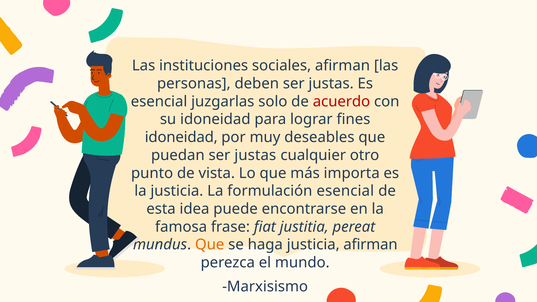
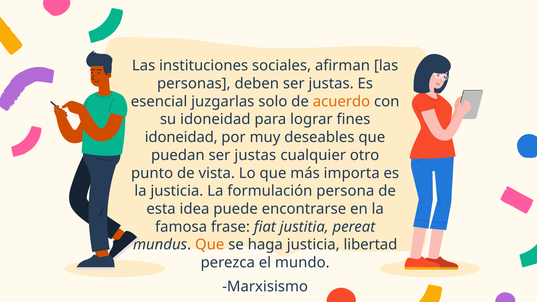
acuerdo colour: red -> orange
formulación esencial: esencial -> persona
justicia afirman: afirman -> libertad
